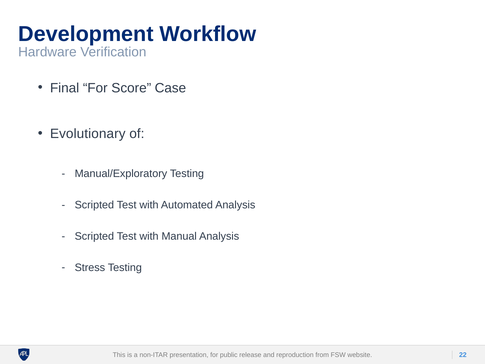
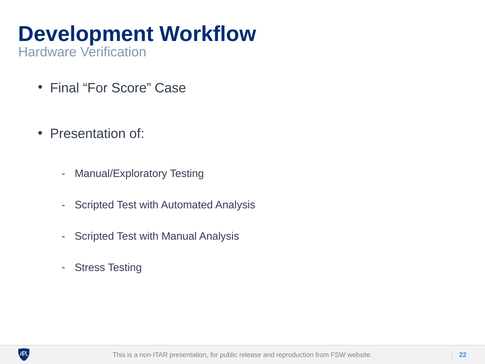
Evolutionary at (88, 134): Evolutionary -> Presentation
